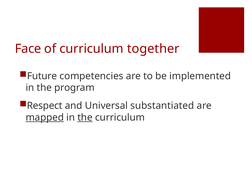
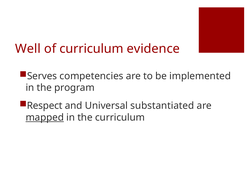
Face: Face -> Well
together: together -> evidence
Future: Future -> Serves
the at (85, 117) underline: present -> none
